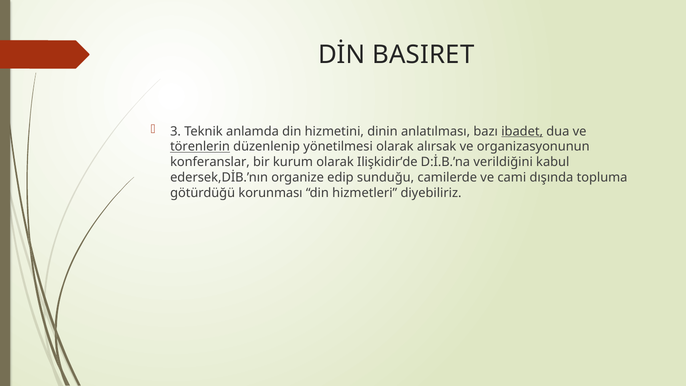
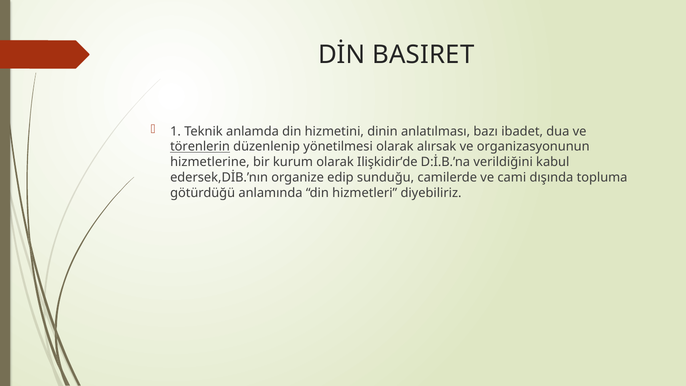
3: 3 -> 1
ibadet underline: present -> none
konferanslar: konferanslar -> hizmetlerine
korunması: korunması -> anlamında
